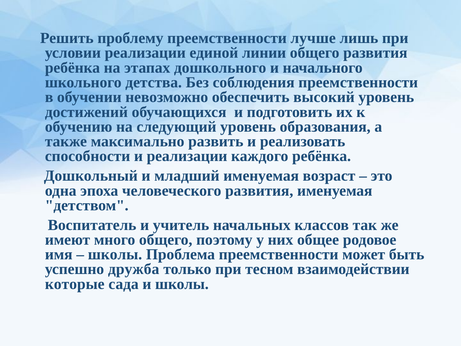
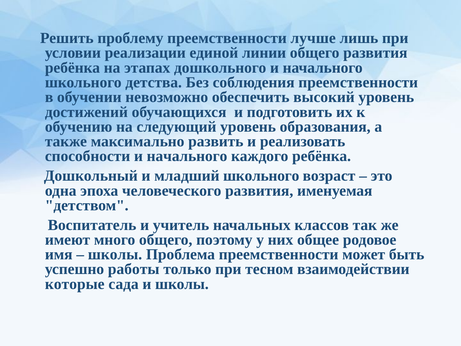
способности и реализации: реализации -> начального
младший именуемая: именуемая -> школьного
дружба: дружба -> работы
